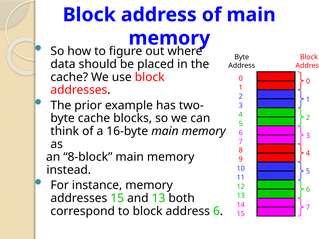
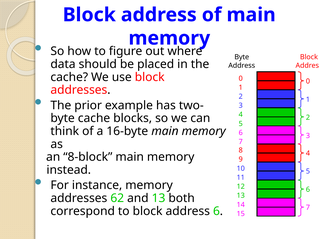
addresses 15: 15 -> 62
